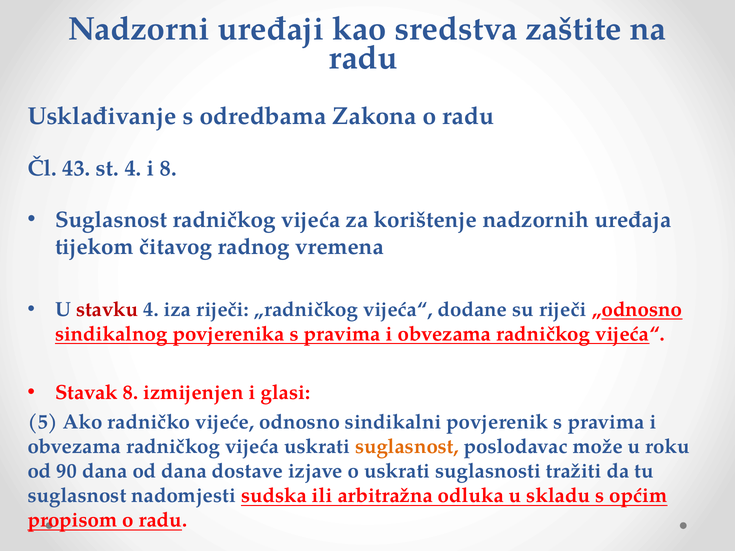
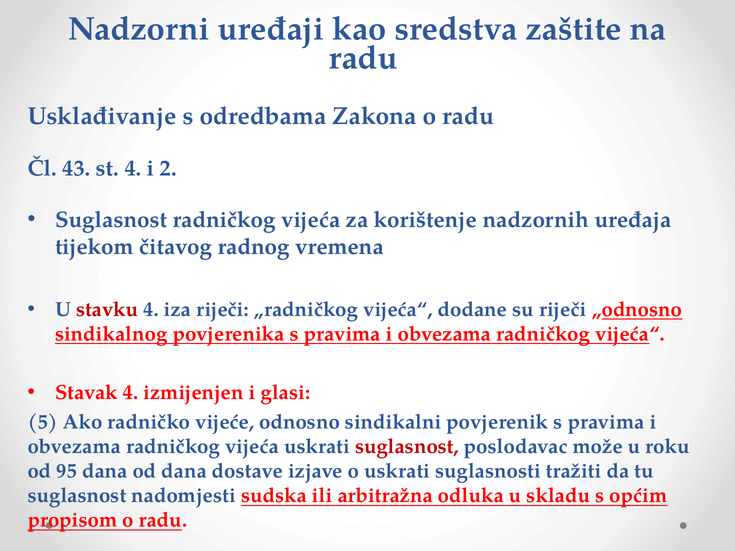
i 8: 8 -> 2
Stavak 8: 8 -> 4
suglasnost at (407, 447) colour: orange -> red
90: 90 -> 95
